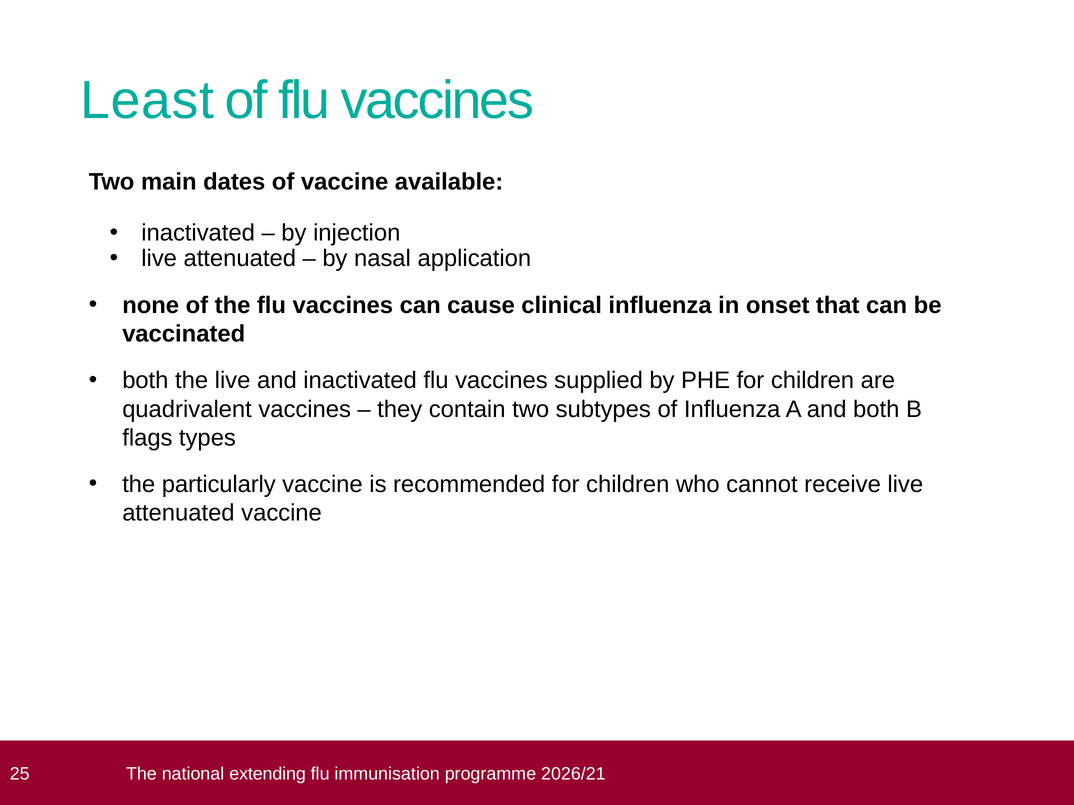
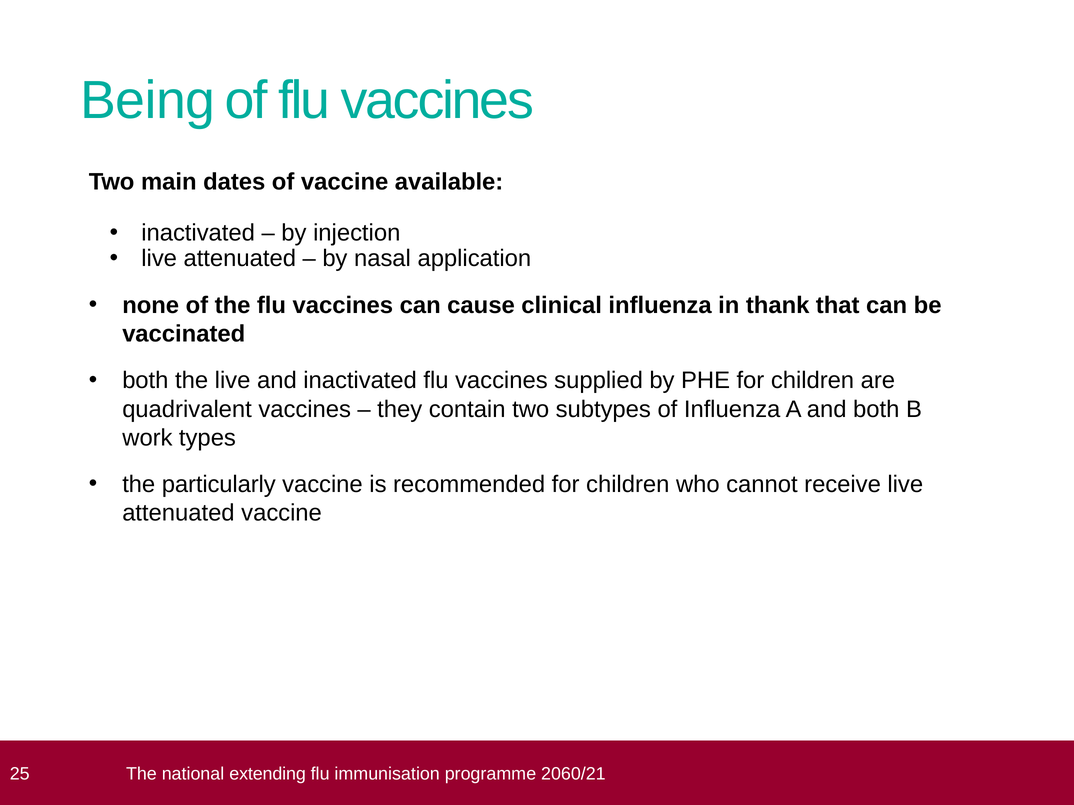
Least: Least -> Being
onset: onset -> thank
flags: flags -> work
2026/21: 2026/21 -> 2060/21
